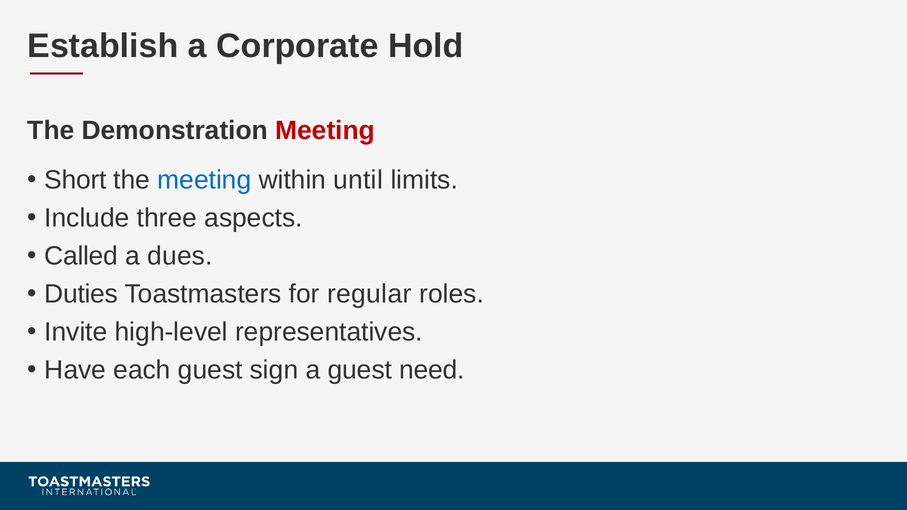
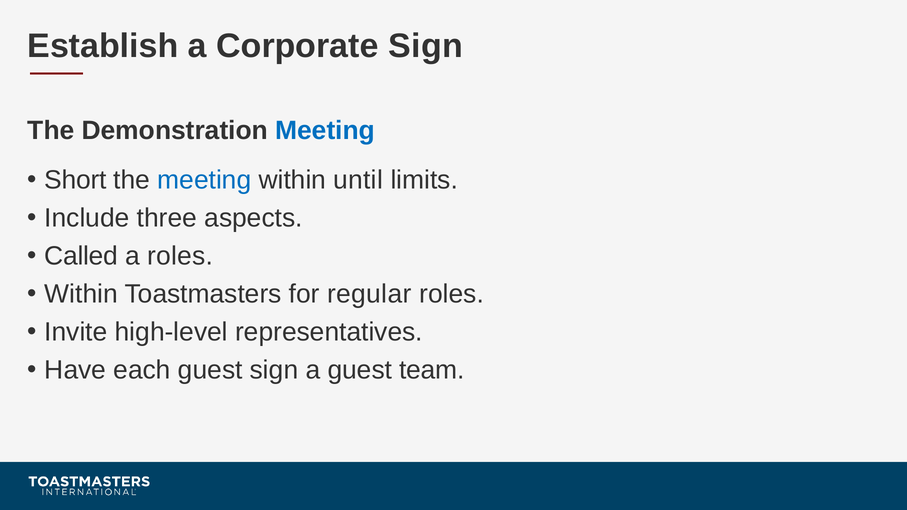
Corporate Hold: Hold -> Sign
Meeting at (325, 131) colour: red -> blue
a dues: dues -> roles
Duties at (81, 294): Duties -> Within
need: need -> team
